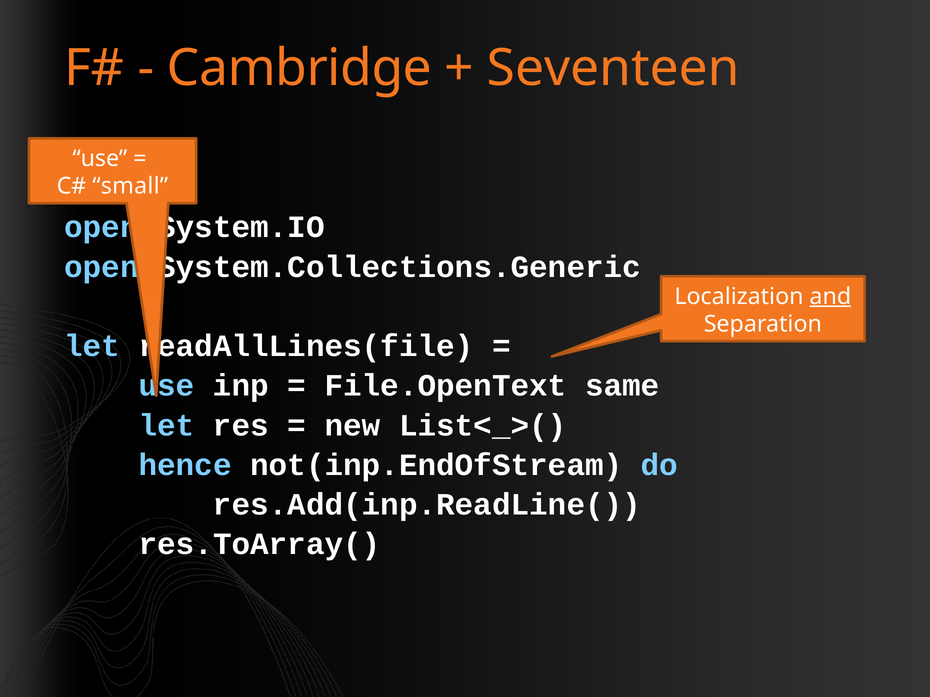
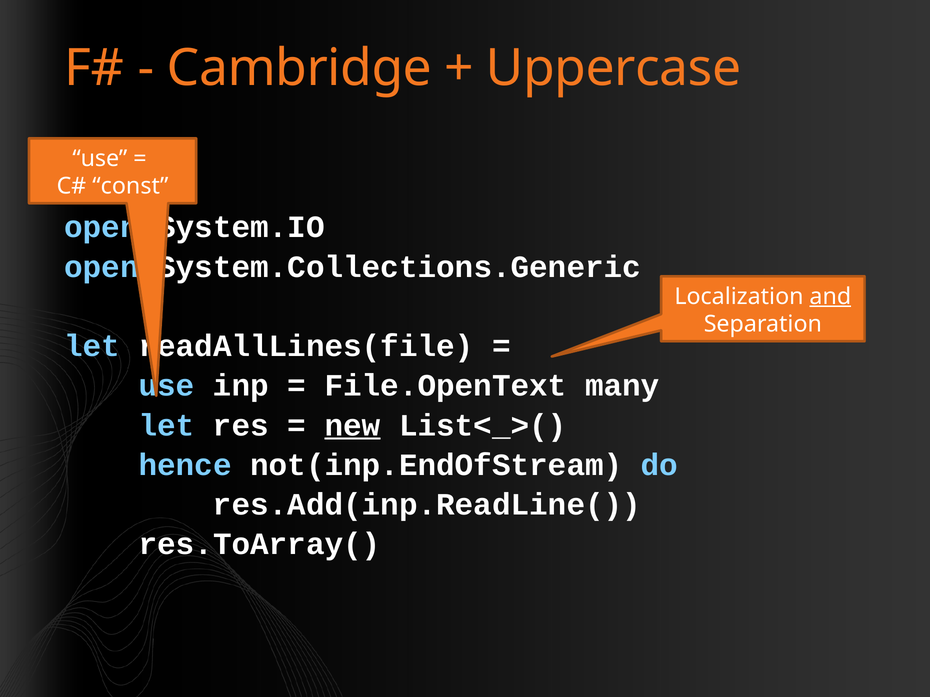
Seventeen: Seventeen -> Uppercase
small: small -> const
same: same -> many
new underline: none -> present
